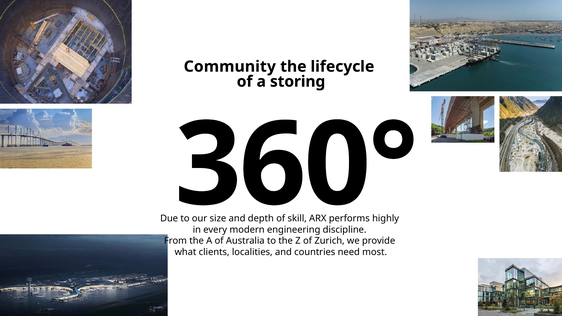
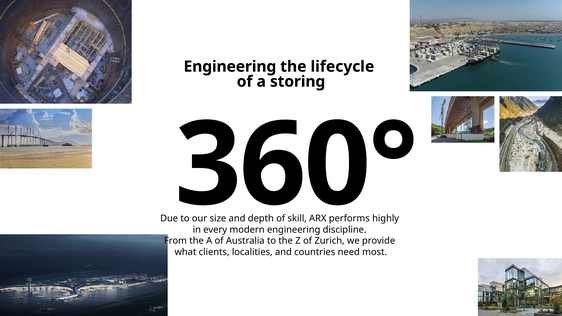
Community at (230, 67): Community -> Engineering
